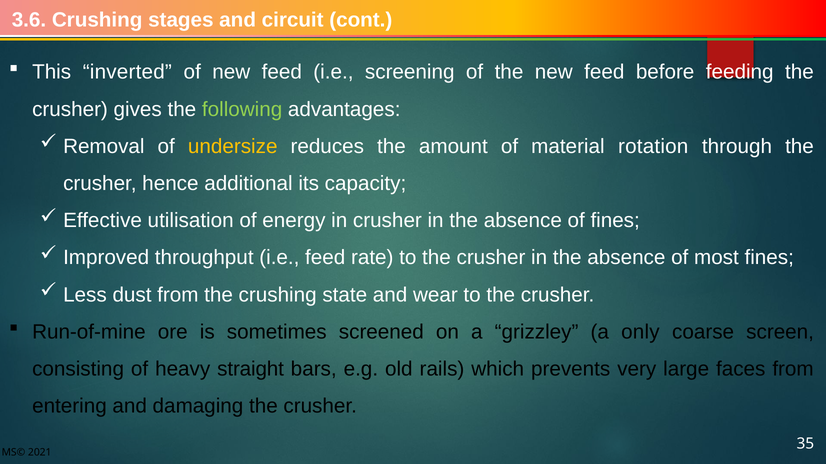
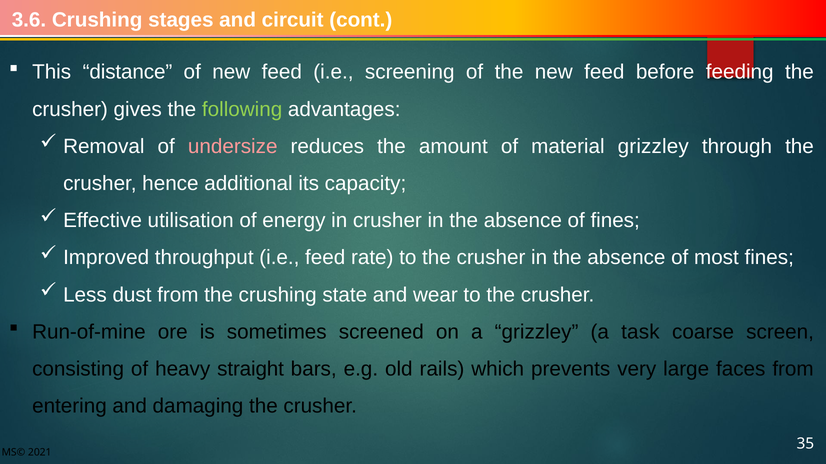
inverted: inverted -> distance
undersize colour: yellow -> pink
material rotation: rotation -> grizzley
only: only -> task
